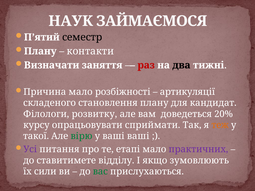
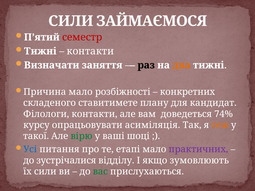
НАУК at (71, 21): НАУК -> СИЛИ
семестр colour: black -> red
Плану at (40, 51): Плану -> Тижні
раз colour: red -> black
два colour: black -> orange
артикуляції: артикуляції -> конкретних
становлення: становлення -> ставитимете
Філологи розвитку: розвитку -> контакти
20%: 20% -> 74%
сприймати: сприймати -> асиміляція
ваші ваші: ваші -> шоці
Усі colour: purple -> blue
ставитимете: ставитимете -> зустрічалися
